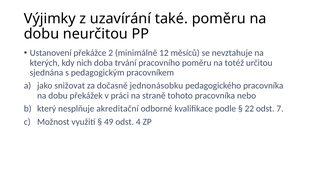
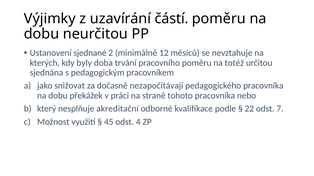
také: také -> částí
překážce: překážce -> sjednané
nich: nich -> byly
jednonásobku: jednonásobku -> nezapočítávají
49: 49 -> 45
